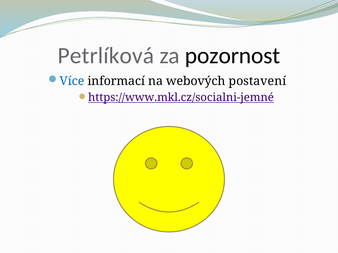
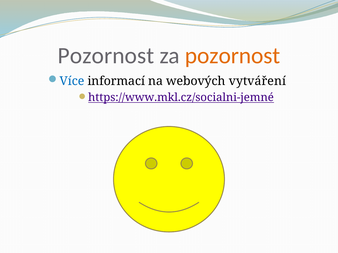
Petrlíková at (106, 56): Petrlíková -> Pozornost
pozornost at (233, 56) colour: black -> orange
postavení: postavení -> vytváření
